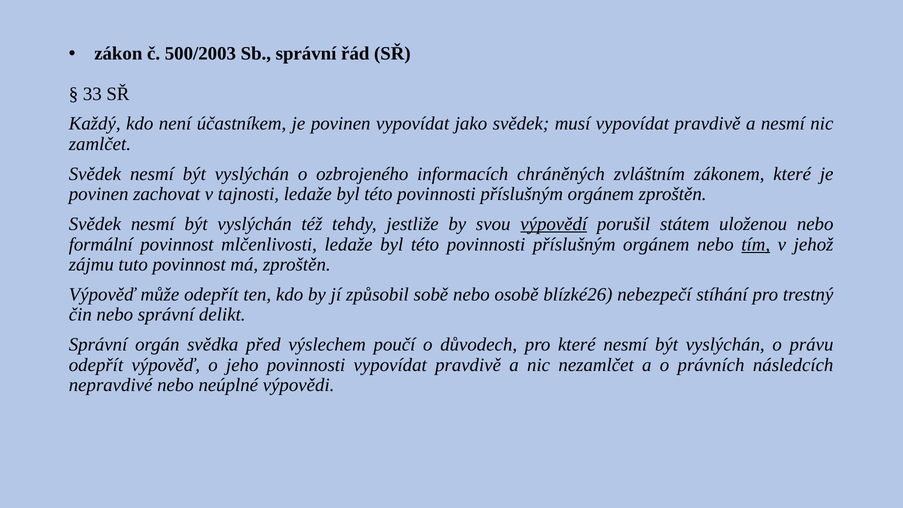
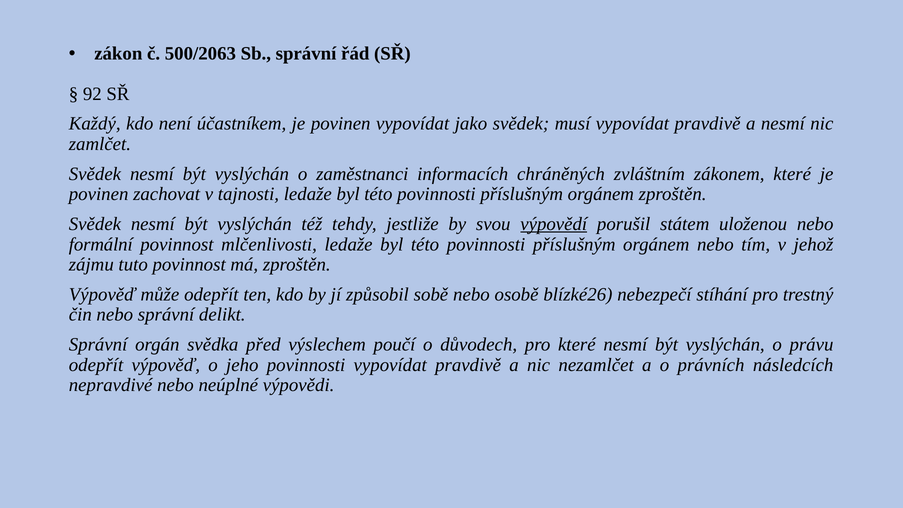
500/2003: 500/2003 -> 500/2063
33: 33 -> 92
ozbrojeného: ozbrojeného -> zaměstnanci
tím underline: present -> none
